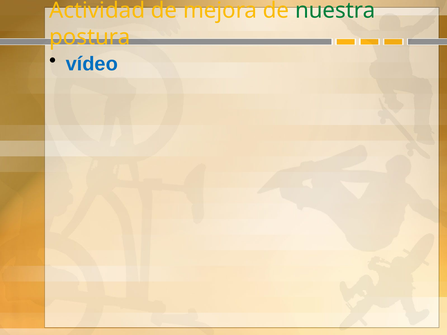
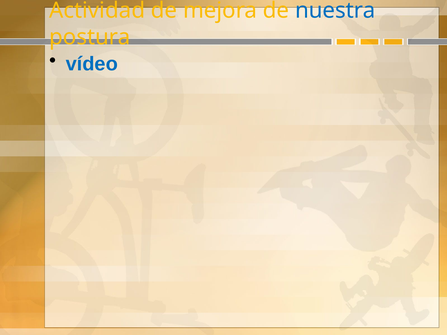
nuestra colour: green -> blue
